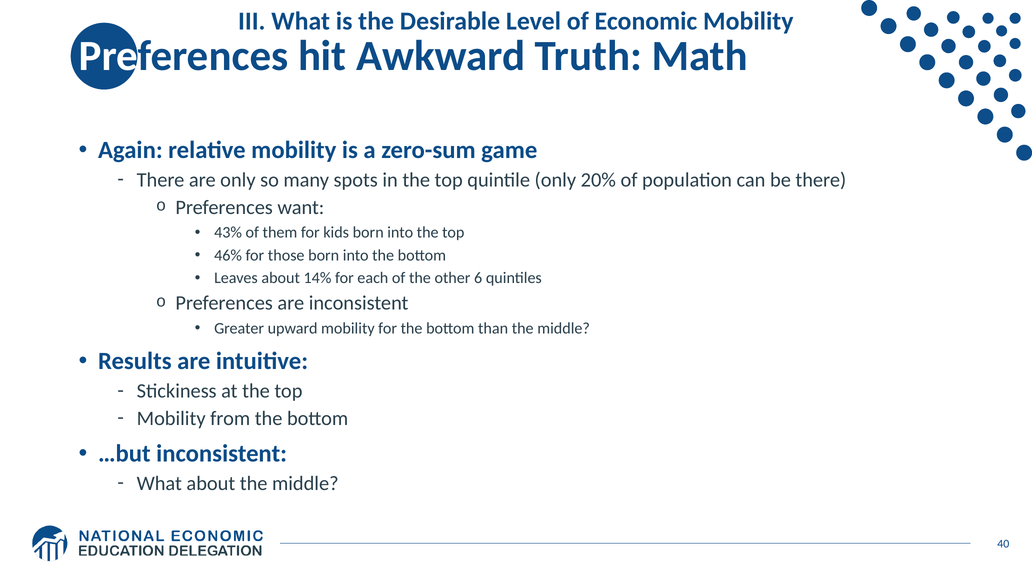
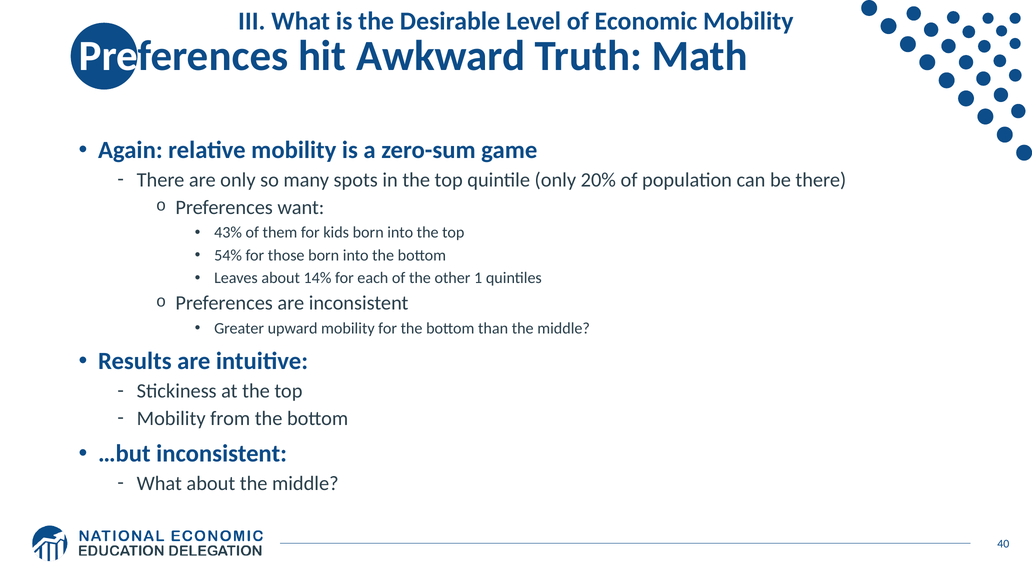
46%: 46% -> 54%
6: 6 -> 1
